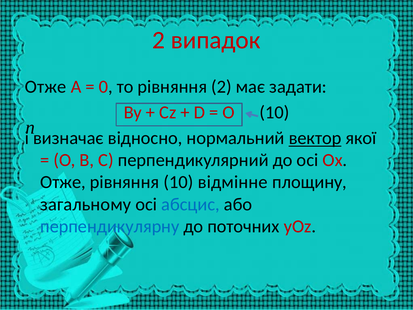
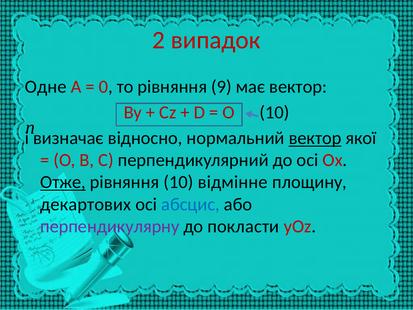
Отже at (46, 87): Отже -> Одне
рівняння 2: 2 -> 9
має задати: задати -> вектор
Отже at (63, 182) underline: none -> present
загальному: загальному -> декартових
перпендикулярну colour: blue -> purple
поточних: поточних -> покласти
